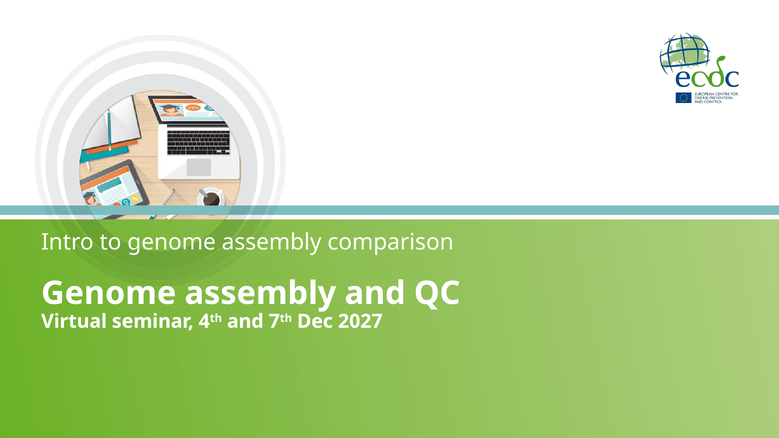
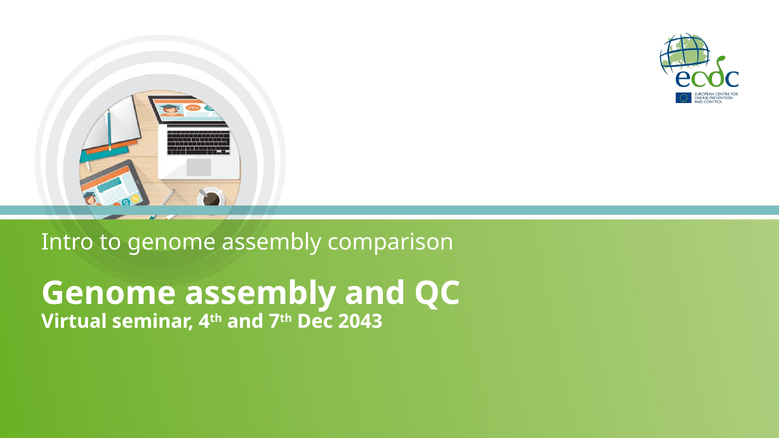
2027: 2027 -> 2043
